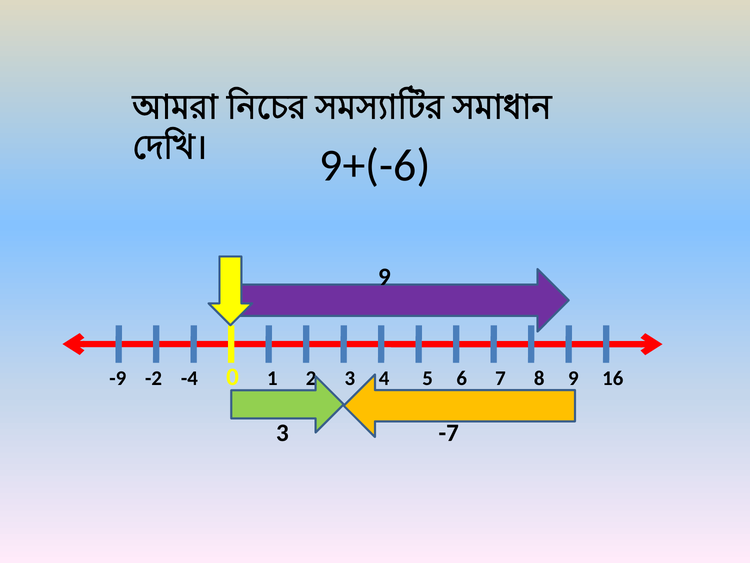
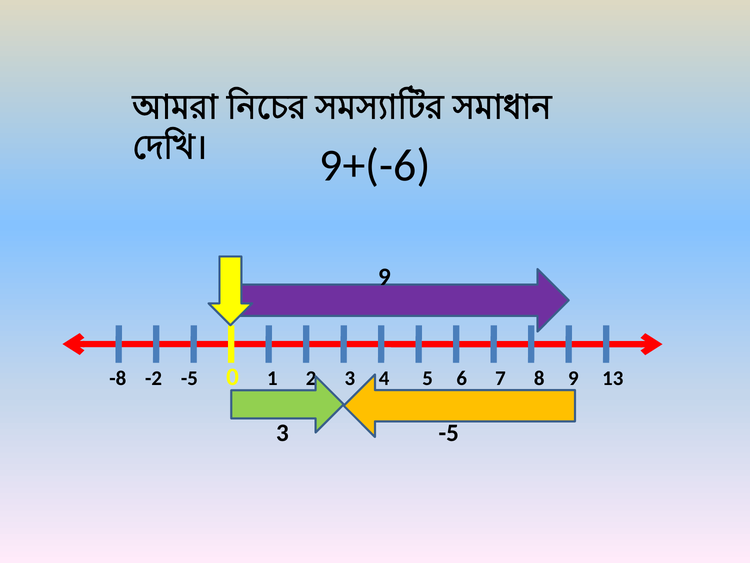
-9: -9 -> -8
-2 -4: -4 -> -5
16: 16 -> 13
-7 at (449, 433): -7 -> -5
